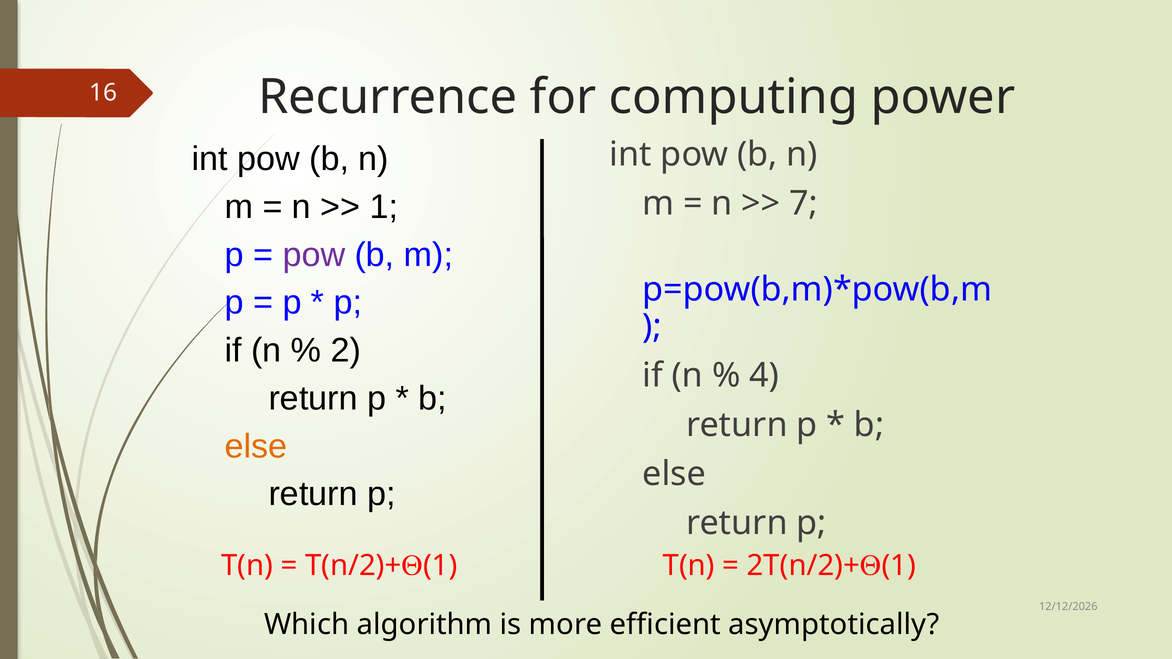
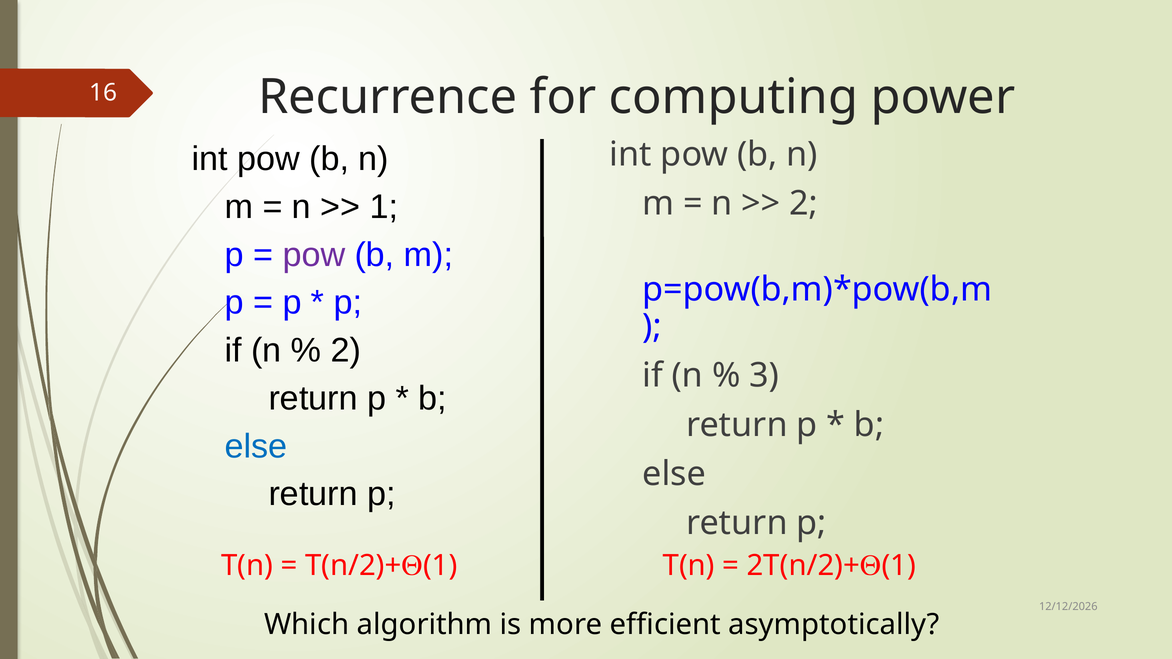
7 at (804, 204): 7 -> 2
4: 4 -> 3
else at (256, 446) colour: orange -> blue
